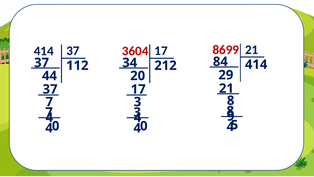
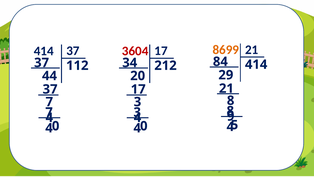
8699 colour: red -> orange
